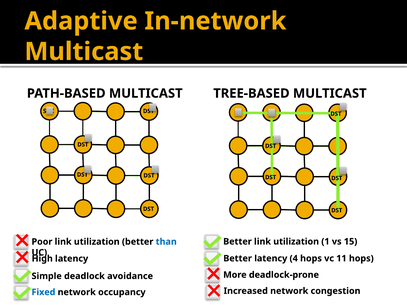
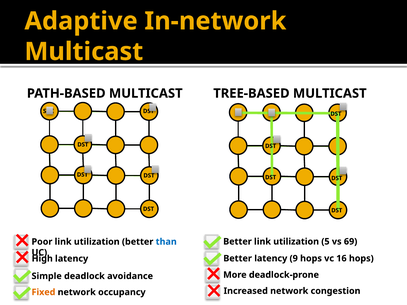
1: 1 -> 5
15: 15 -> 69
4: 4 -> 9
11: 11 -> 16
Fixed colour: blue -> orange
